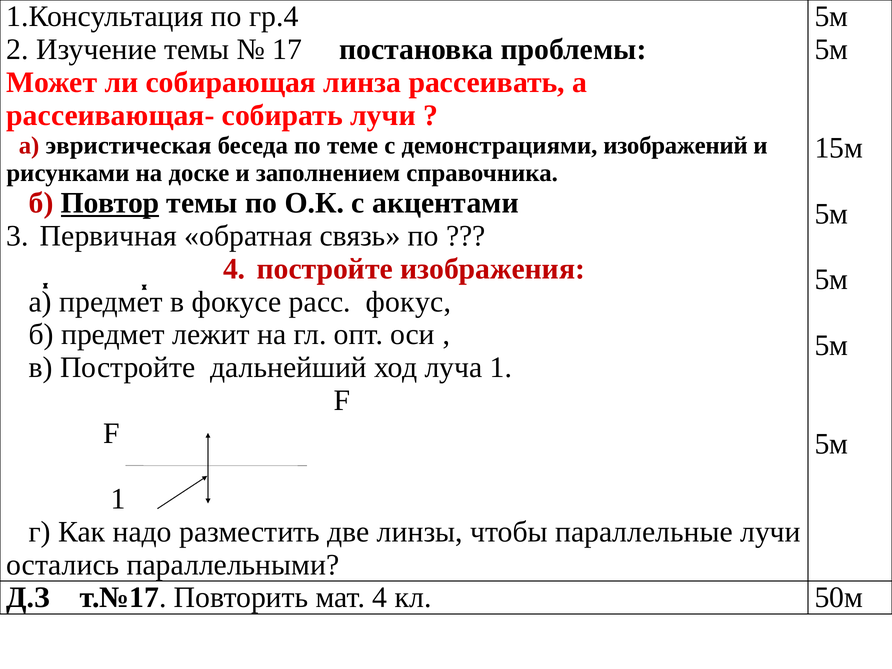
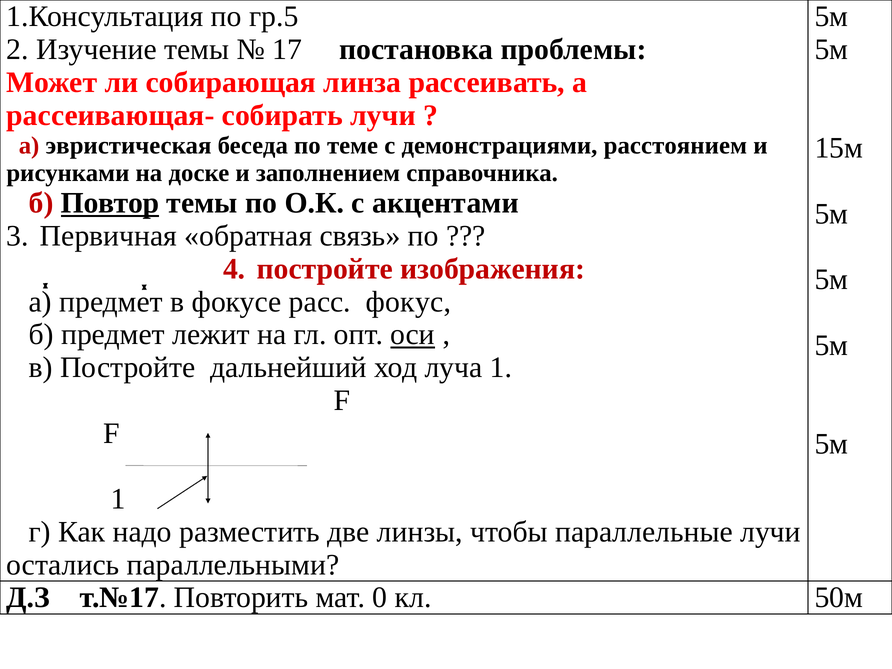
гр.4: гр.4 -> гр.5
изображений: изображений -> расстоянием
оси underline: none -> present
мат 4: 4 -> 0
